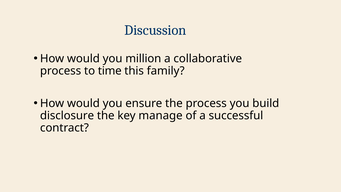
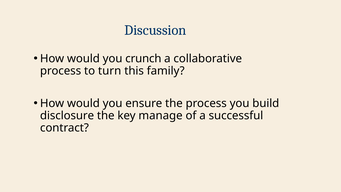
million: million -> crunch
time: time -> turn
